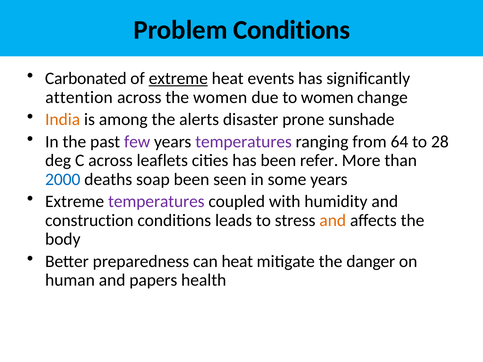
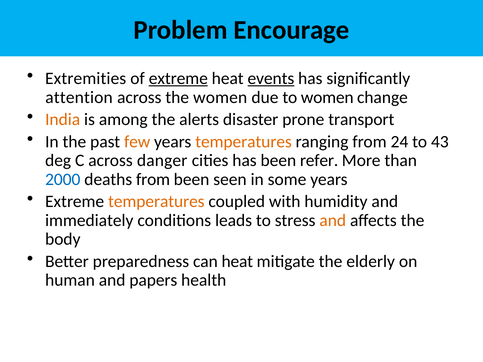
Problem Conditions: Conditions -> Encourage
Carbonated: Carbonated -> Extremities
events underline: none -> present
sunshade: sunshade -> transport
few colour: purple -> orange
temperatures at (244, 142) colour: purple -> orange
64: 64 -> 24
28: 28 -> 43
leaflets: leaflets -> danger
deaths soap: soap -> from
temperatures at (156, 202) colour: purple -> orange
construction: construction -> immediately
danger: danger -> elderly
